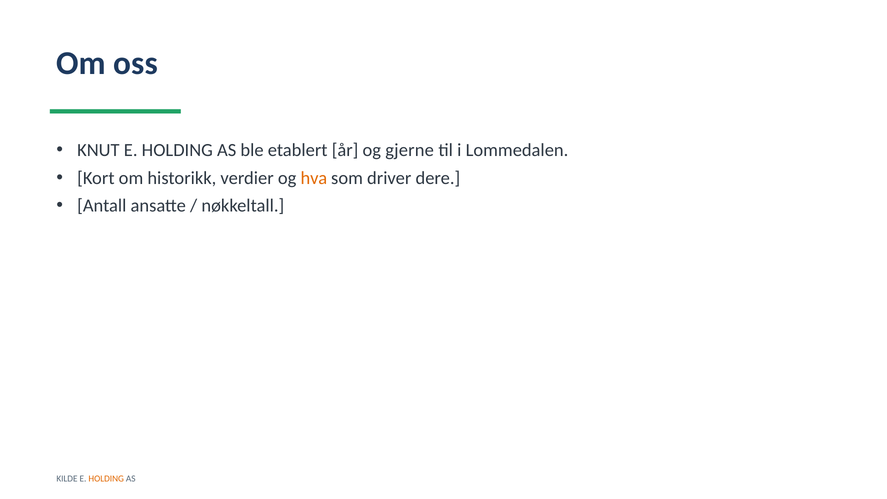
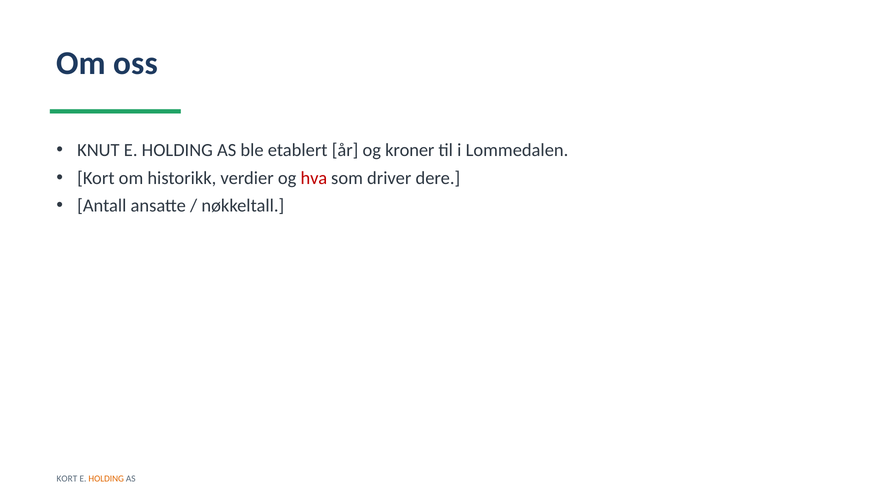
gjerne: gjerne -> kroner
hva colour: orange -> red
KILDE at (67, 479): KILDE -> KORT
